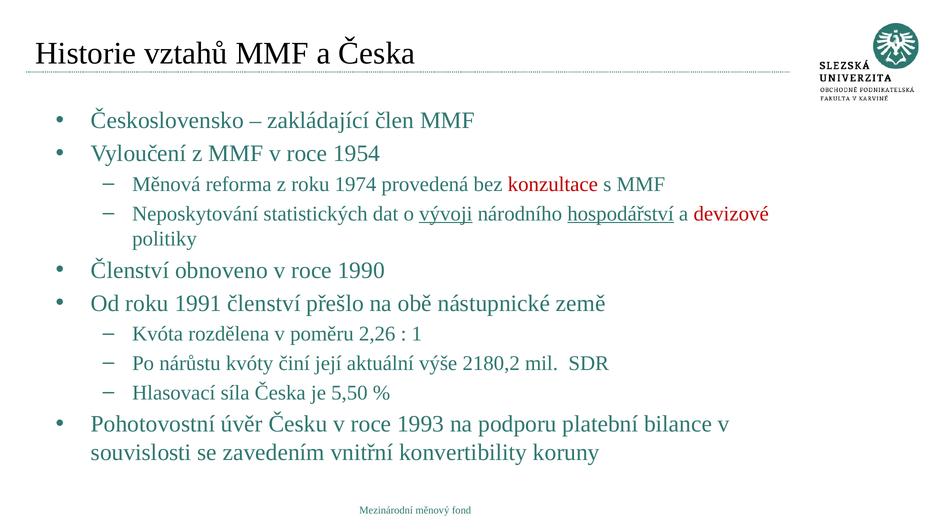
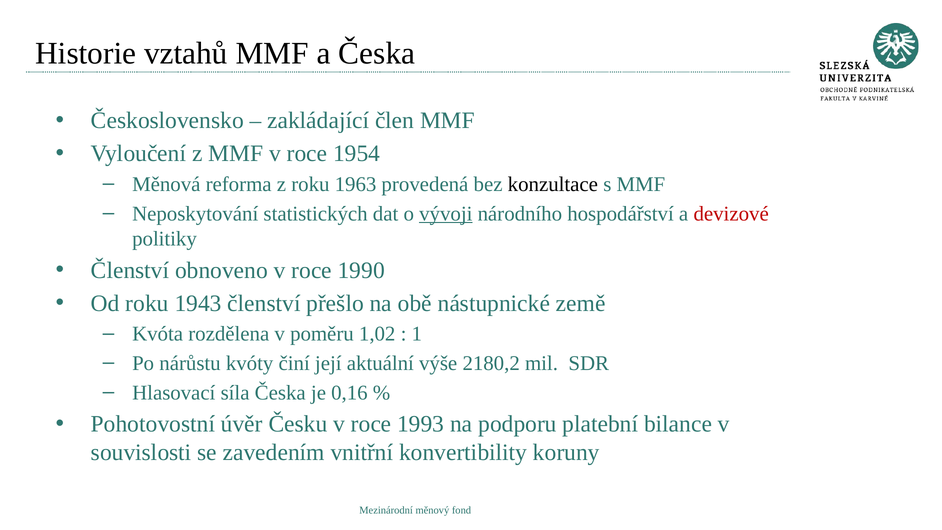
1974: 1974 -> 1963
konzultace colour: red -> black
hospodářství underline: present -> none
1991: 1991 -> 1943
2,26: 2,26 -> 1,02
5,50: 5,50 -> 0,16
